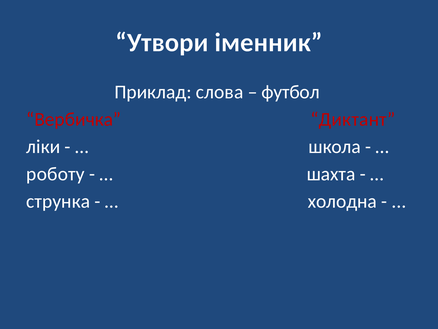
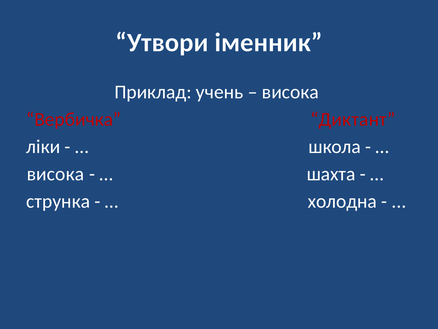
слова: слова -> учень
футбол at (291, 92): футбол -> висока
роботу at (55, 174): роботу -> висока
